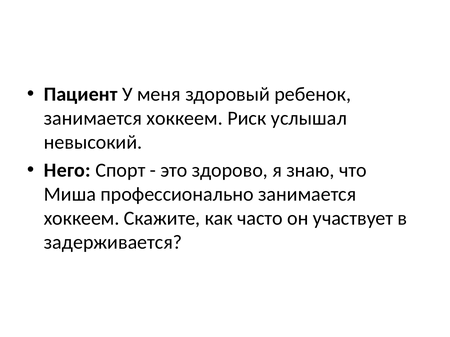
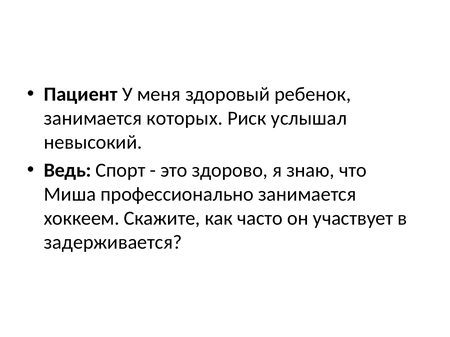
хоккеем at (185, 118): хоккеем -> которых
Него: Него -> Ведь
